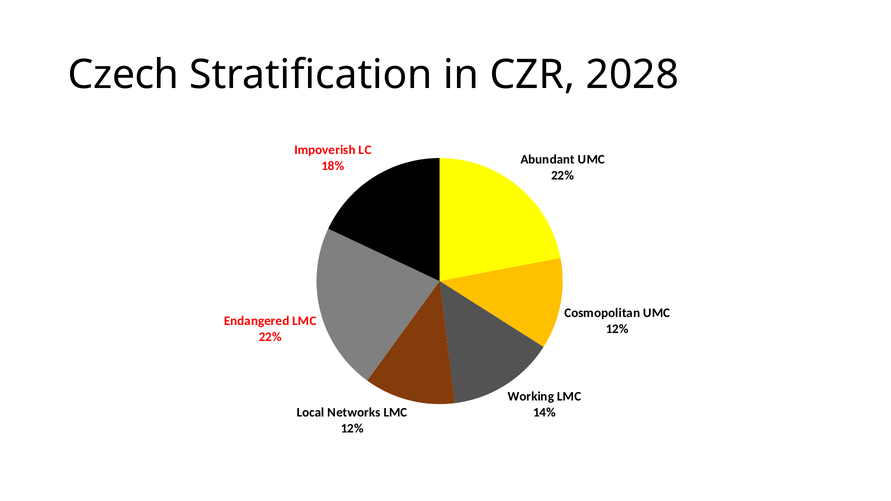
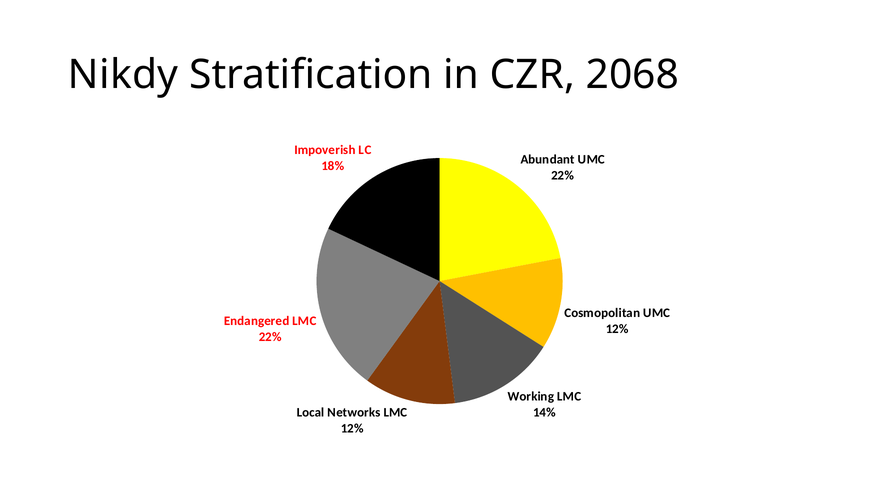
Czech: Czech -> Nikdy
2028: 2028 -> 2068
